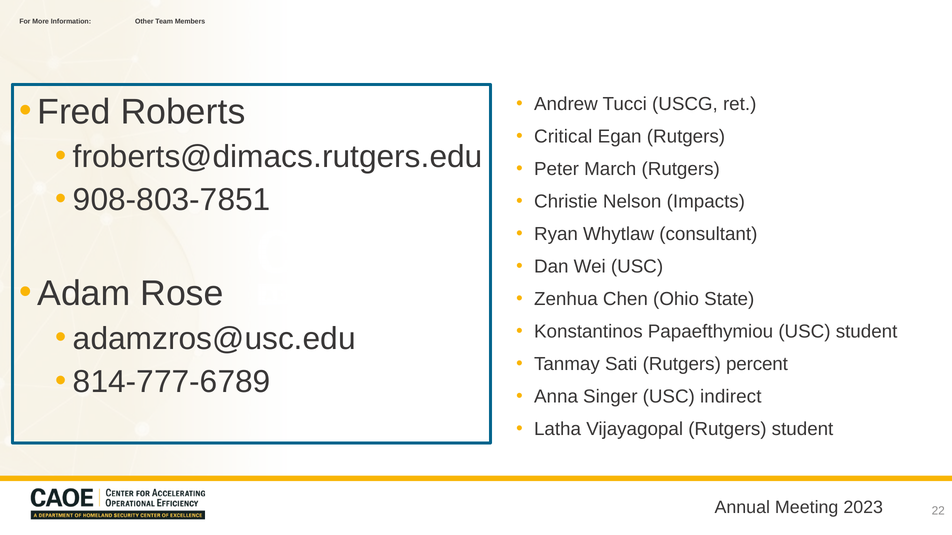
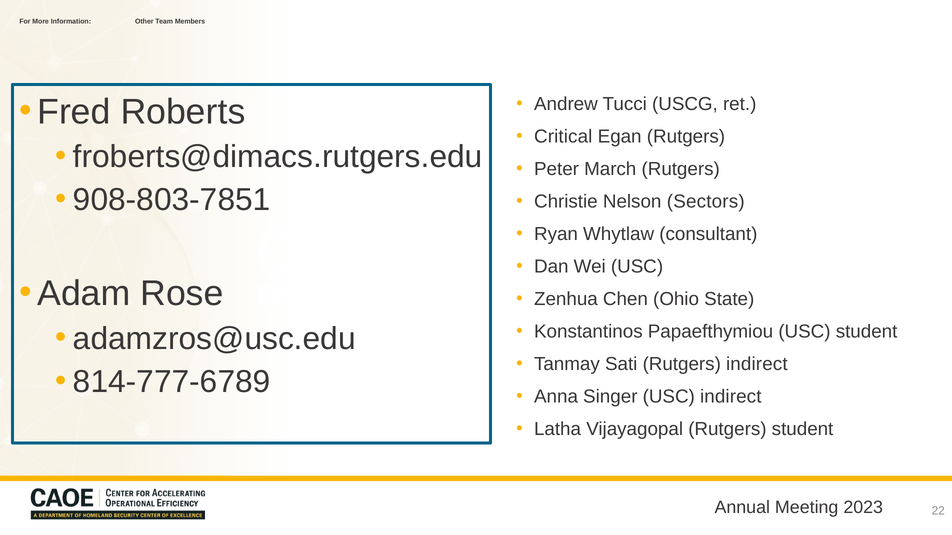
Impacts: Impacts -> Sectors
Rutgers percent: percent -> indirect
